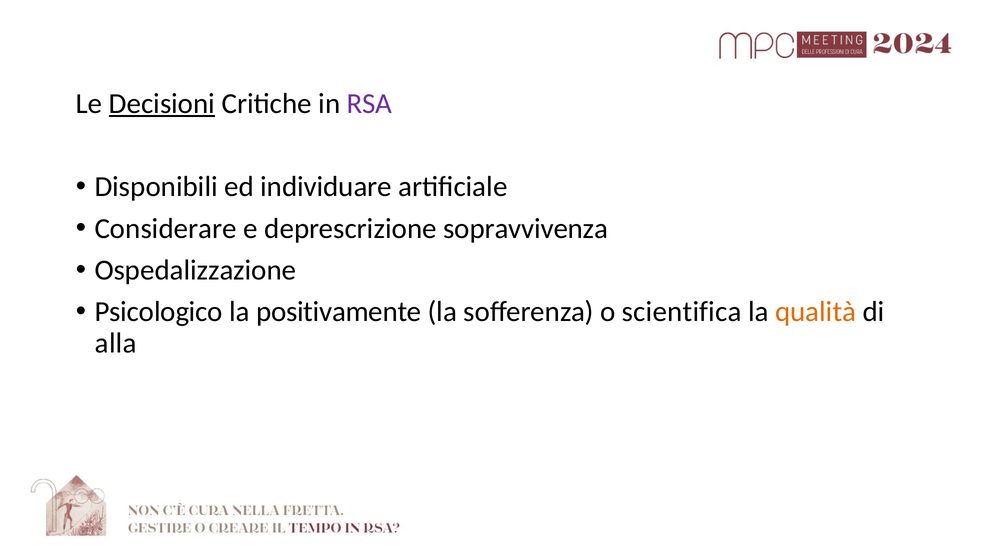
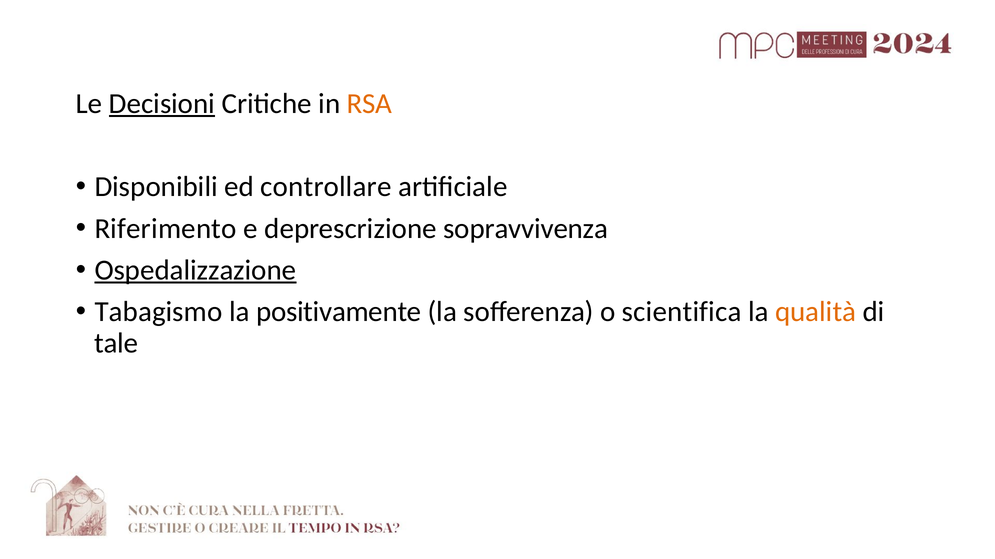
RSA colour: purple -> orange
individuare: individuare -> controllare
Considerare: Considerare -> Riferimento
Ospedalizzazione underline: none -> present
Psicologico: Psicologico -> Tabagismo
alla: alla -> tale
